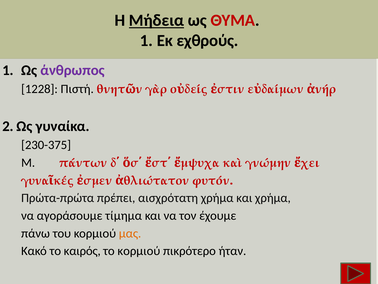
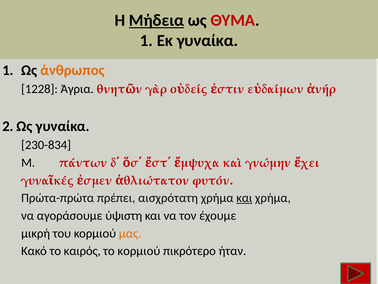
Εκ εχθρούς: εχθρούς -> γυναίκα
άνθρωπος colour: purple -> orange
Πιστή: Πιστή -> Άγρια
230-375: 230-375 -> 230-834
και at (244, 198) underline: none -> present
τίμημα: τίμημα -> ύψιστη
πάνω: πάνω -> μικρή
